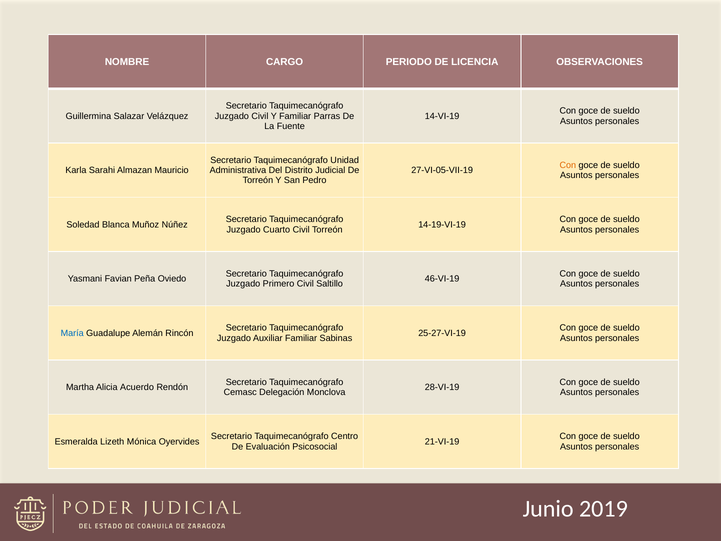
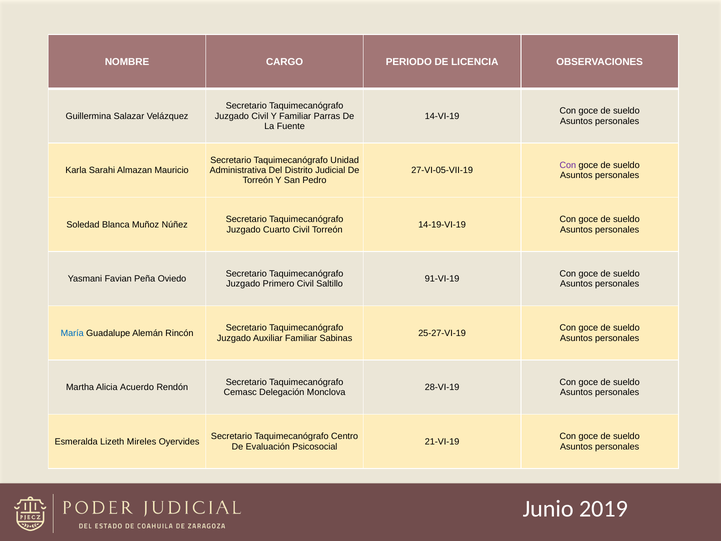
Con at (568, 165) colour: orange -> purple
46-VI-19: 46-VI-19 -> 91-VI-19
Mónica: Mónica -> Mireles
